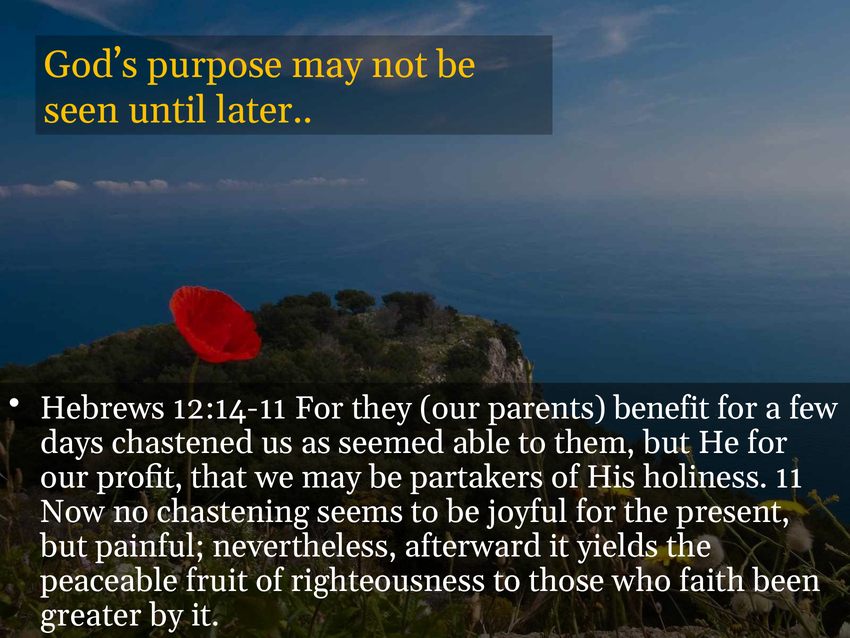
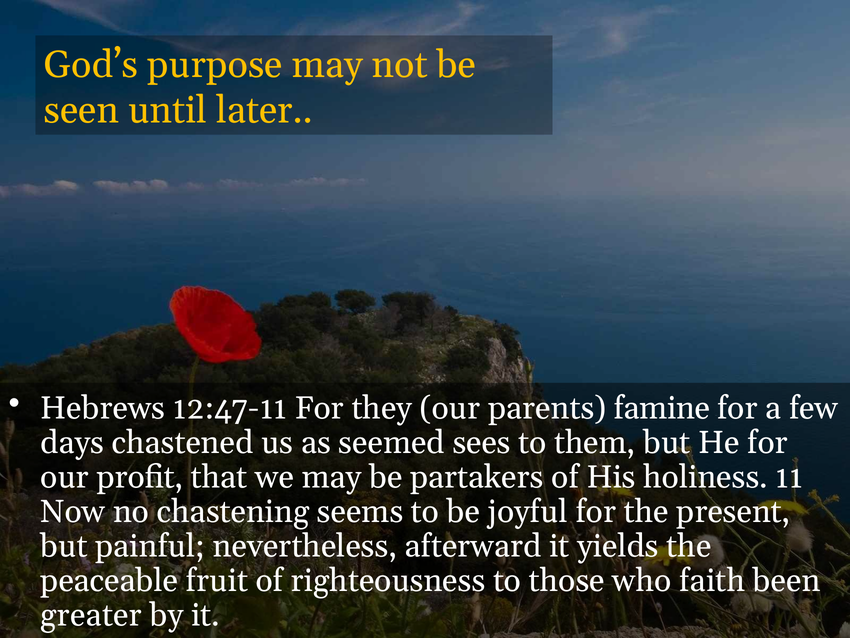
12:14-11: 12:14-11 -> 12:47-11
benefit: benefit -> famine
able: able -> sees
